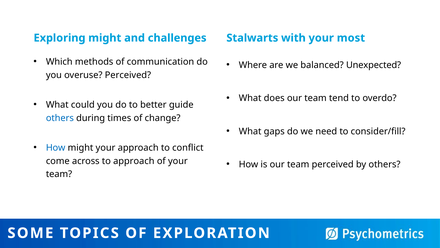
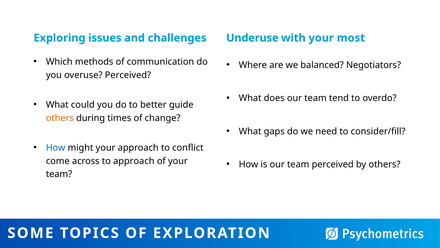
Exploring might: might -> issues
Stalwarts: Stalwarts -> Underuse
Unexpected: Unexpected -> Negotiators
others at (60, 118) colour: blue -> orange
